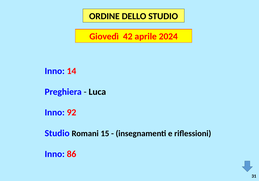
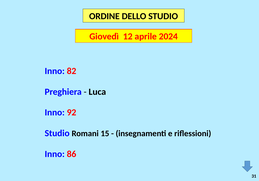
42: 42 -> 12
14: 14 -> 82
